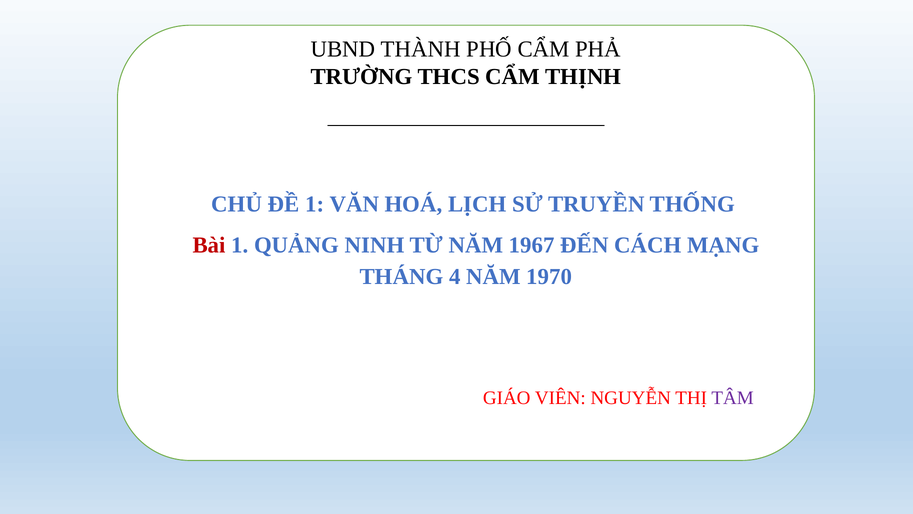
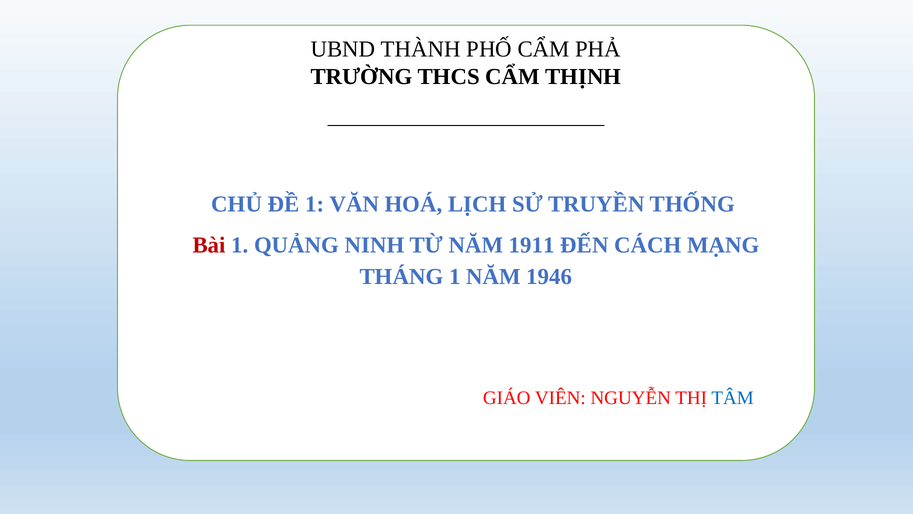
1967: 1967 -> 1911
THÁNG 4: 4 -> 1
1970: 1970 -> 1946
TÂM colour: purple -> blue
